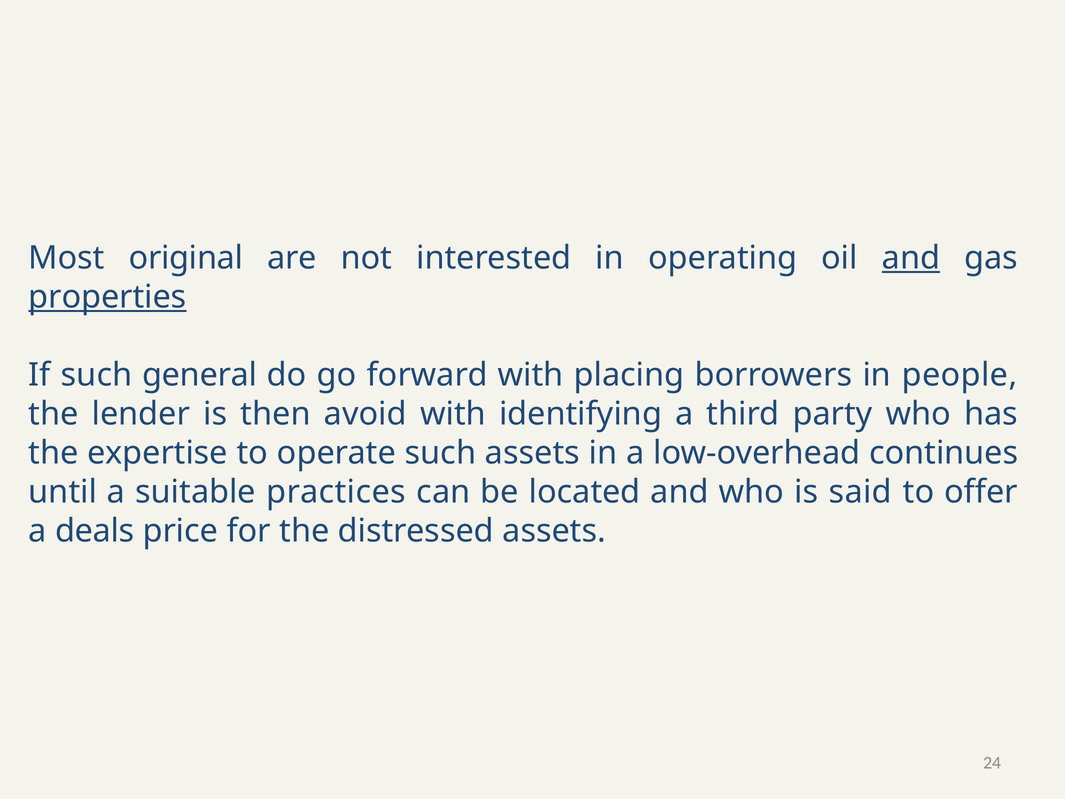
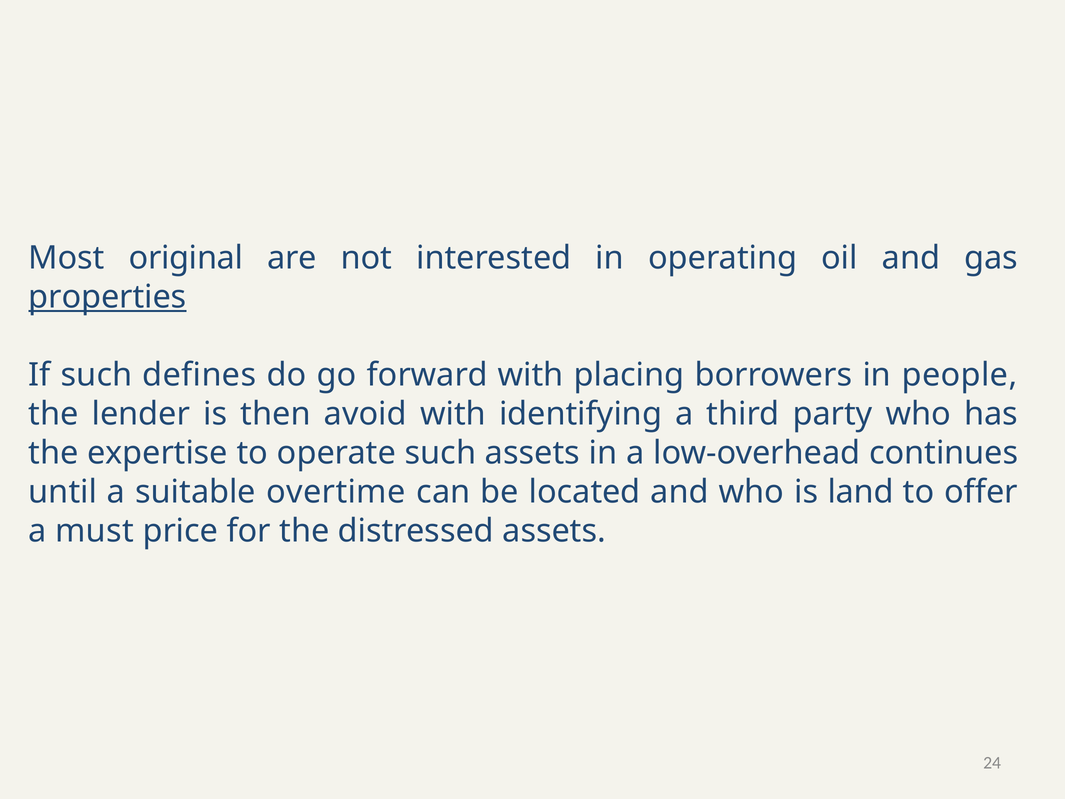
and at (911, 258) underline: present -> none
general: general -> defines
practices: practices -> overtime
said: said -> land
deals: deals -> must
